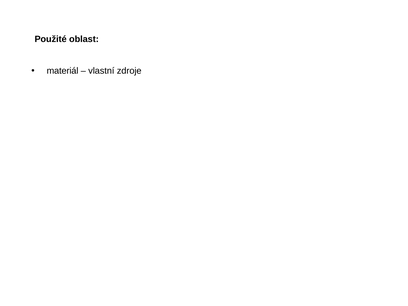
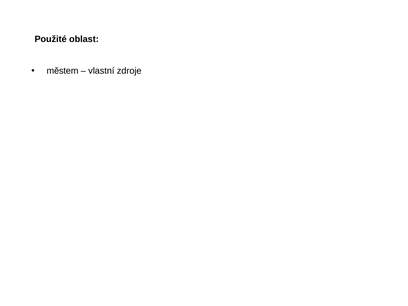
materiál: materiál -> městem
